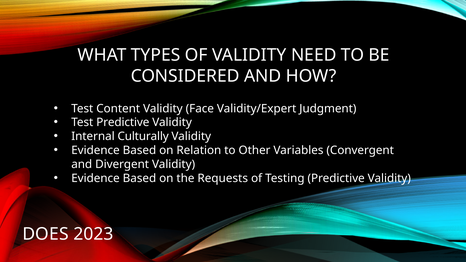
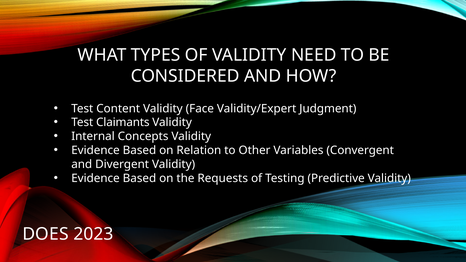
Test Predictive: Predictive -> Claimants
Culturally: Culturally -> Concepts
